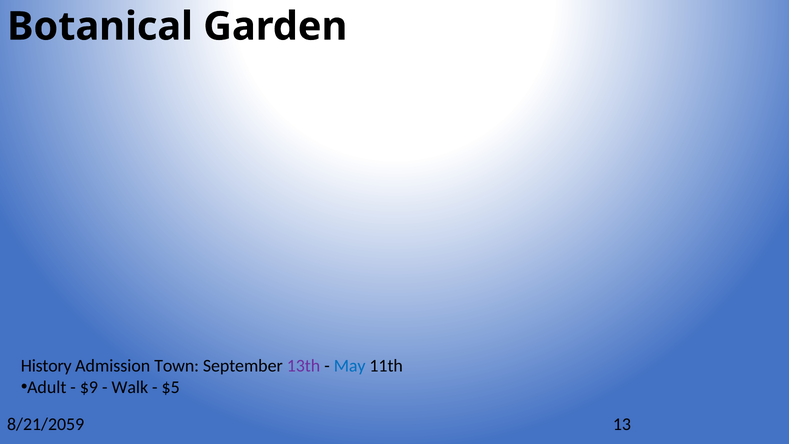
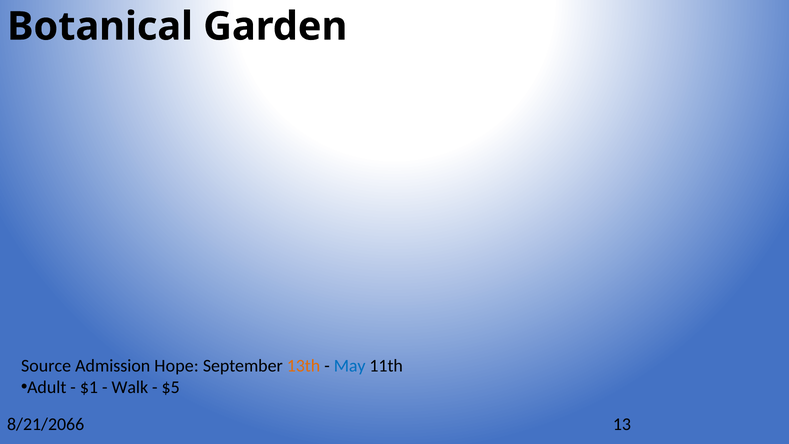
History: History -> Source
Town: Town -> Hope
13th colour: purple -> orange
$9: $9 -> $1
8/21/2059: 8/21/2059 -> 8/21/2066
